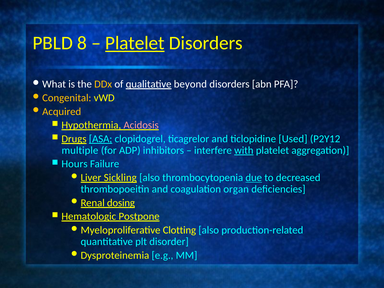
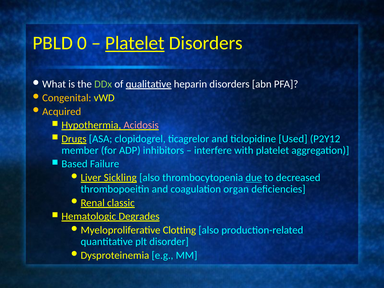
8: 8 -> 0
DDx colour: yellow -> light green
beyond: beyond -> heparin
ASA underline: present -> none
multiple: multiple -> member
with underline: present -> none
Hours: Hours -> Based
dosing: dosing -> classic
Postpone: Postpone -> Degrades
